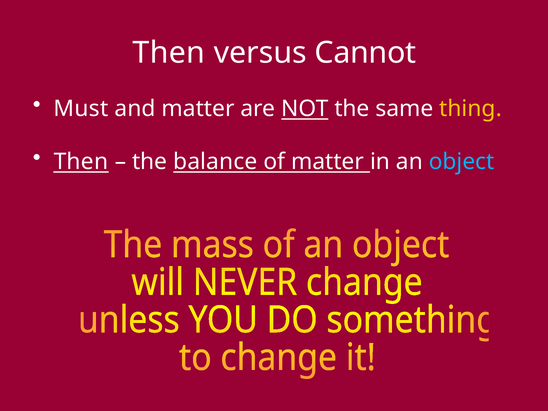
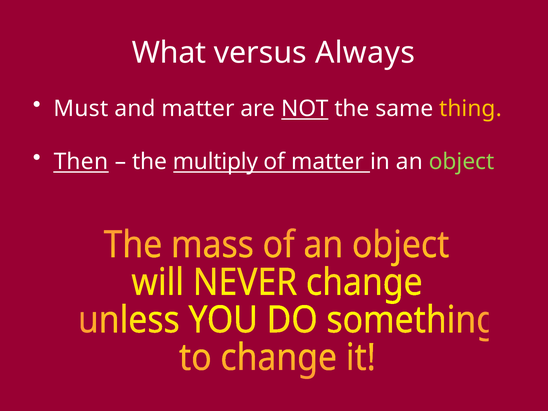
Then at (169, 53): Then -> What
Cannot: Cannot -> Always
balance: balance -> multiply
object colour: light blue -> light green
